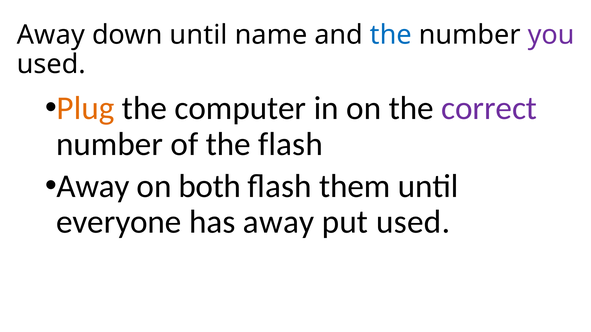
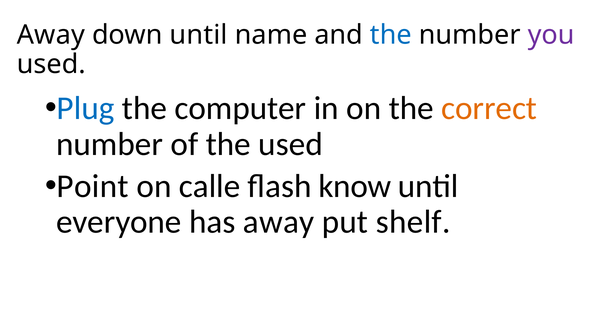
Plug colour: orange -> blue
correct colour: purple -> orange
the flash: flash -> used
Away at (93, 186): Away -> Point
both: both -> calle
them: them -> know
put used: used -> shelf
